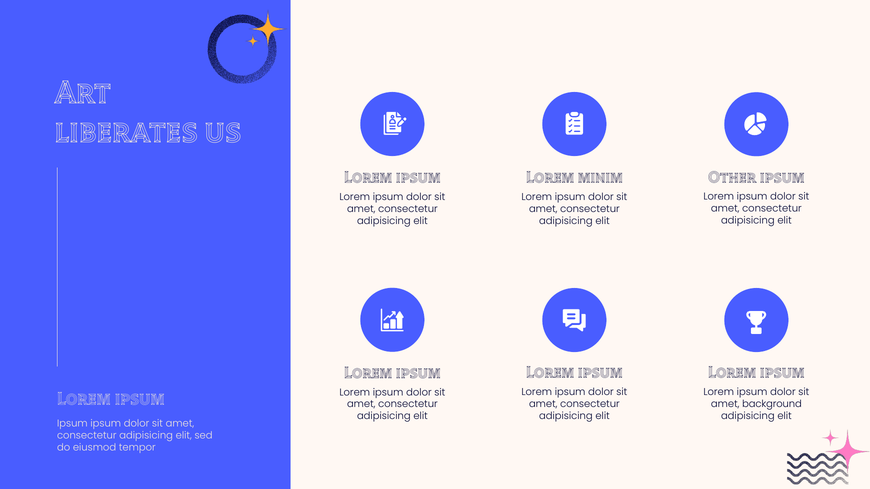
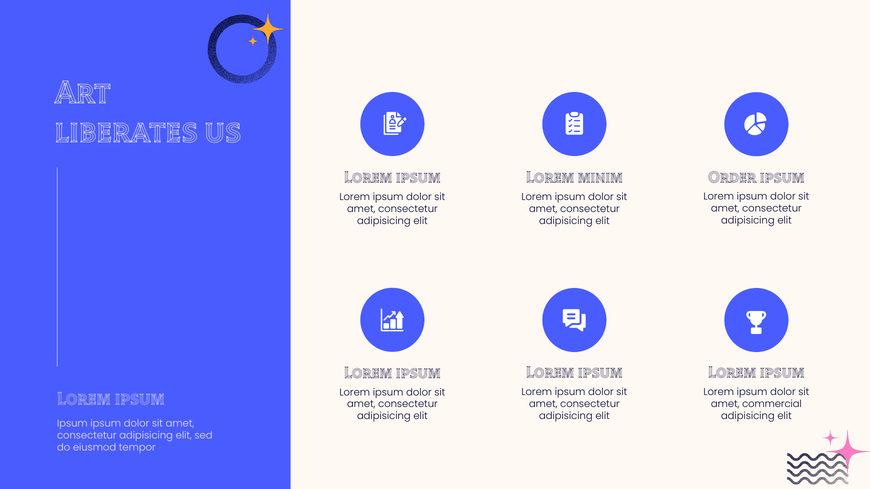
Other: Other -> Order
background: background -> commercial
